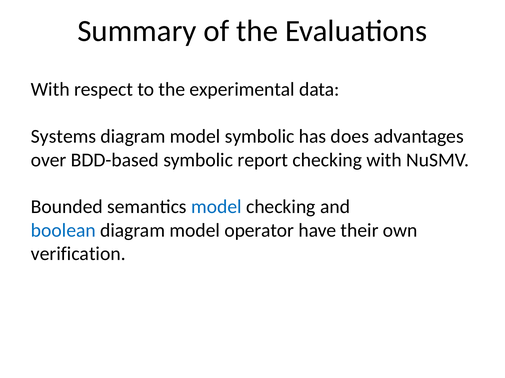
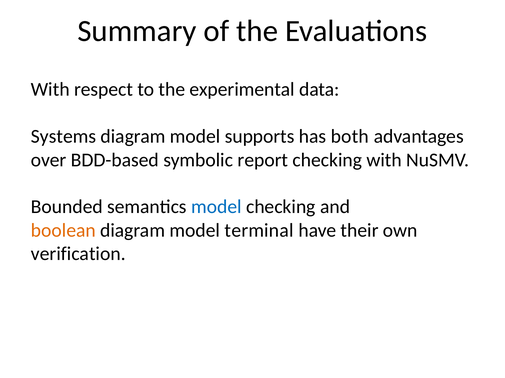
model symbolic: symbolic -> supports
does: does -> both
boolean colour: blue -> orange
operator: operator -> terminal
